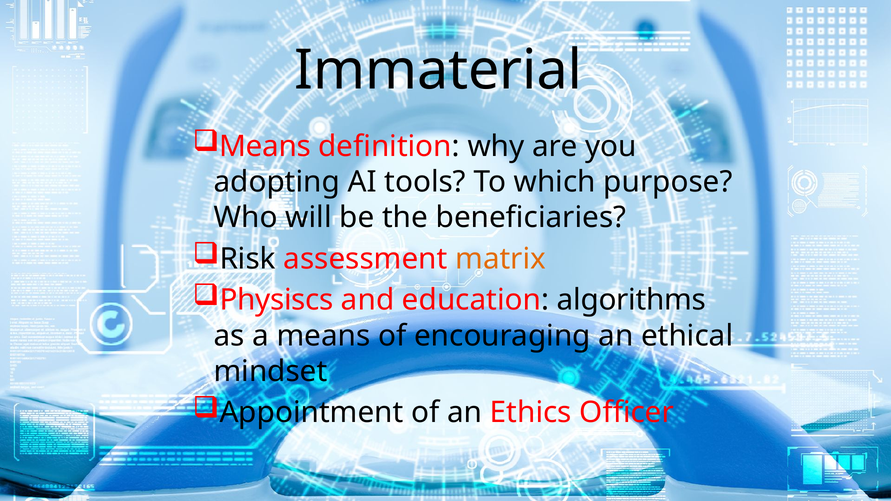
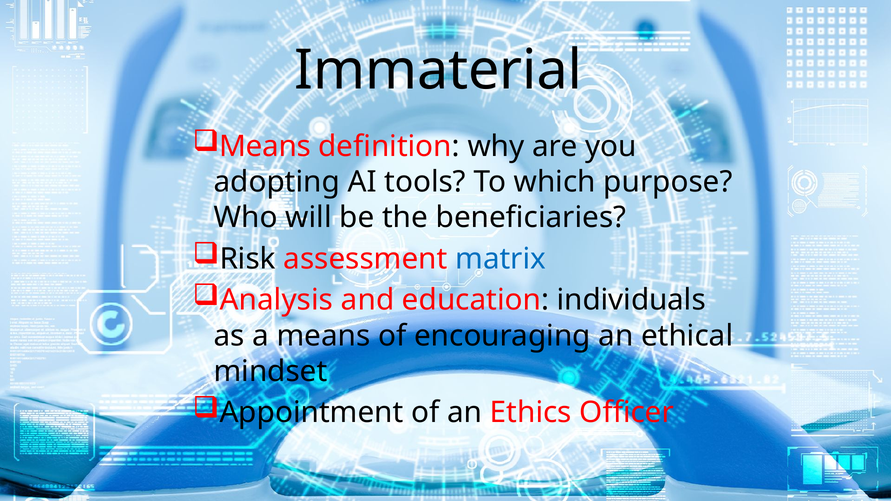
matrix colour: orange -> blue
Physiscs: Physiscs -> Analysis
algorithms: algorithms -> individuals
